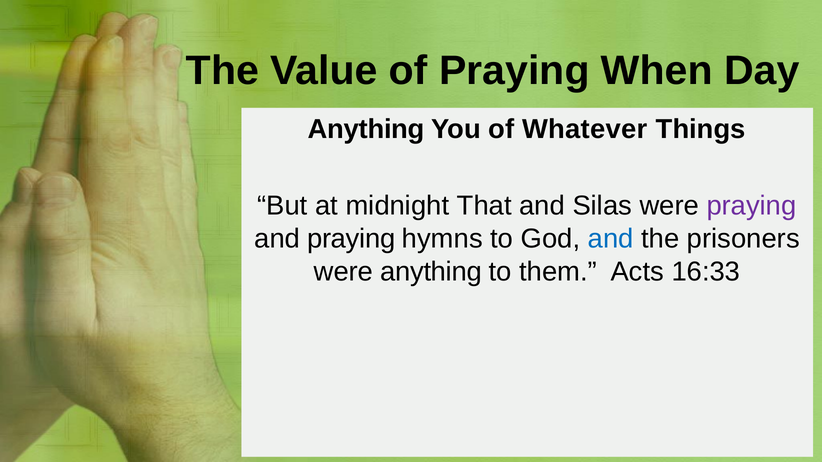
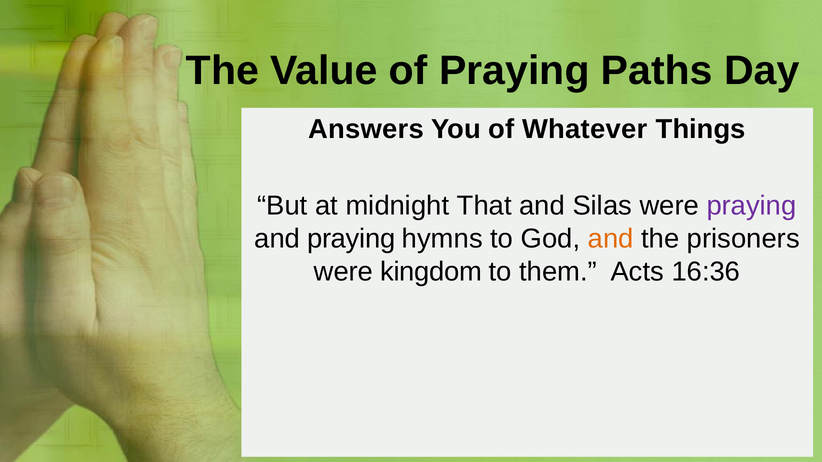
When: When -> Paths
Anything at (366, 129): Anything -> Answers
and at (611, 239) colour: blue -> orange
were anything: anything -> kingdom
16:33: 16:33 -> 16:36
